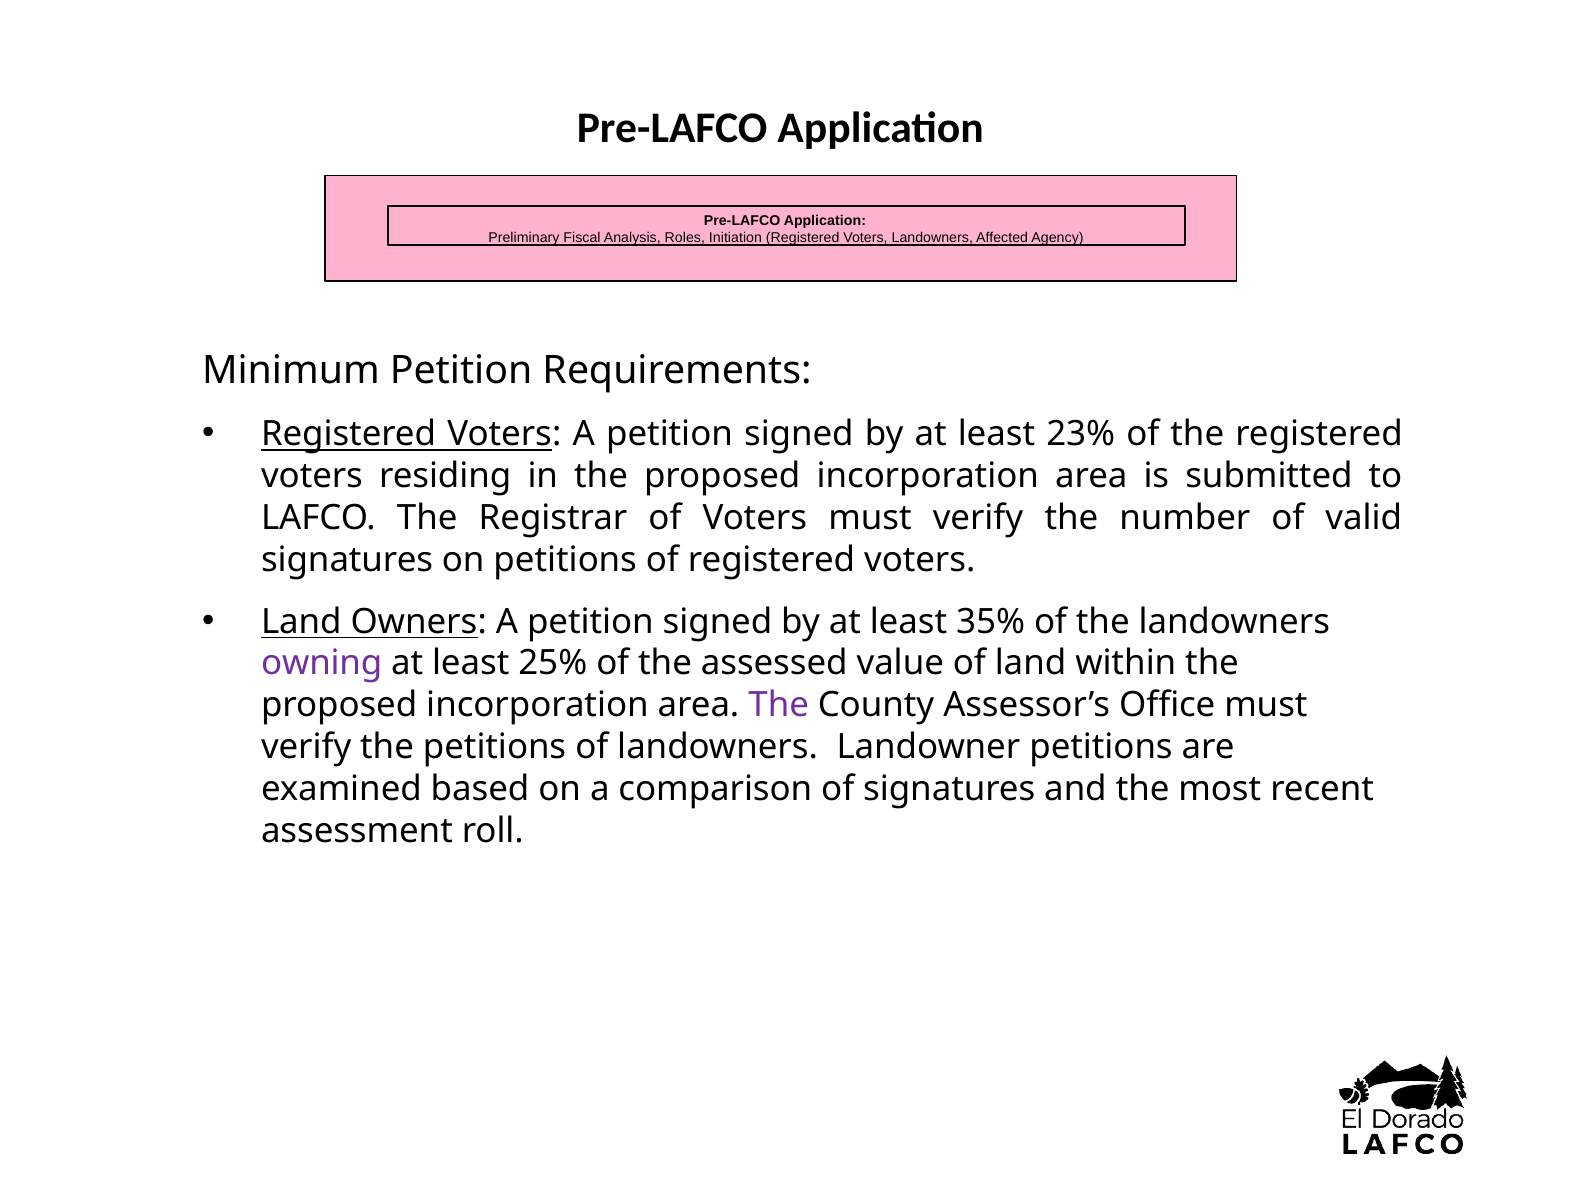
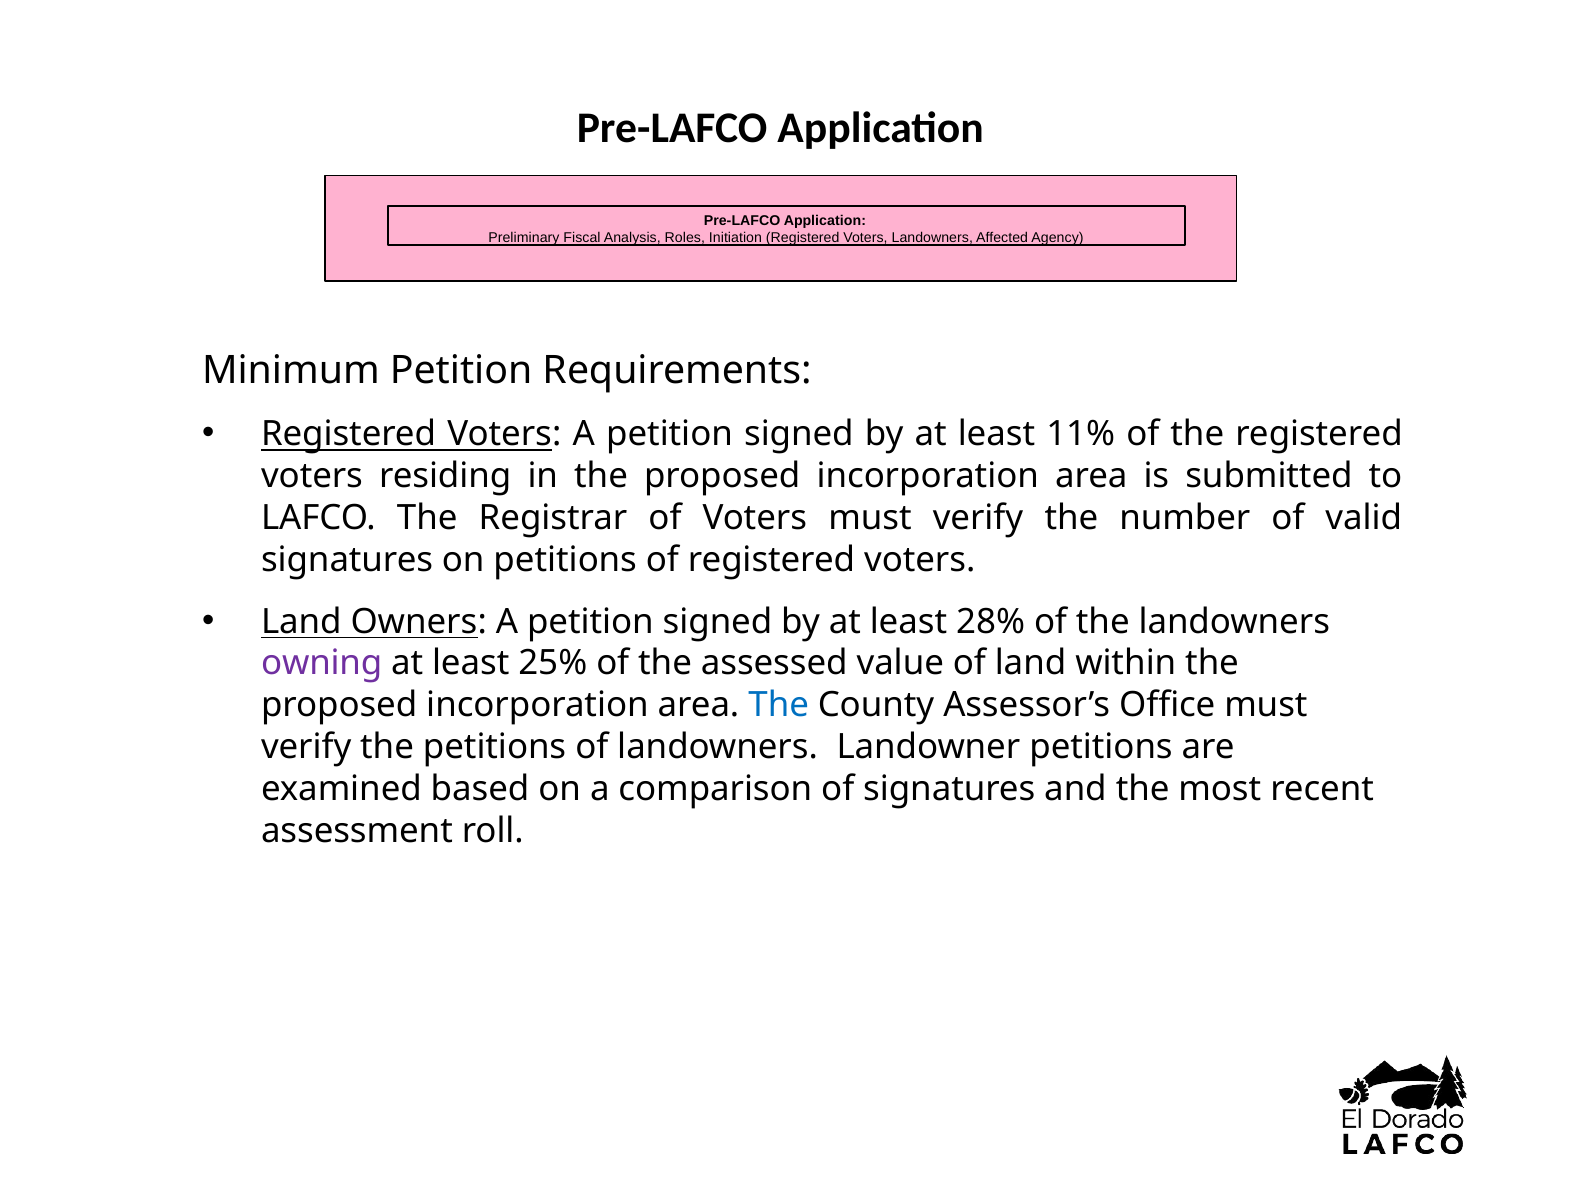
23%: 23% -> 11%
35%: 35% -> 28%
The at (779, 705) colour: purple -> blue
